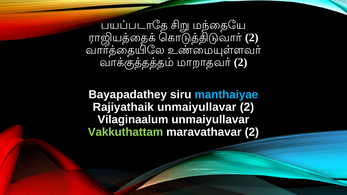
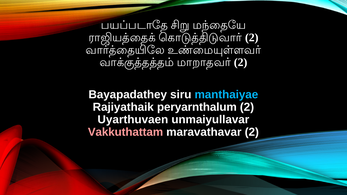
Rajiyathaik unmaiyullavar: unmaiyullavar -> peryarnthalum
Vilaginaalum: Vilaginaalum -> Uyarthuvaen
Vakkuthattam colour: light green -> pink
